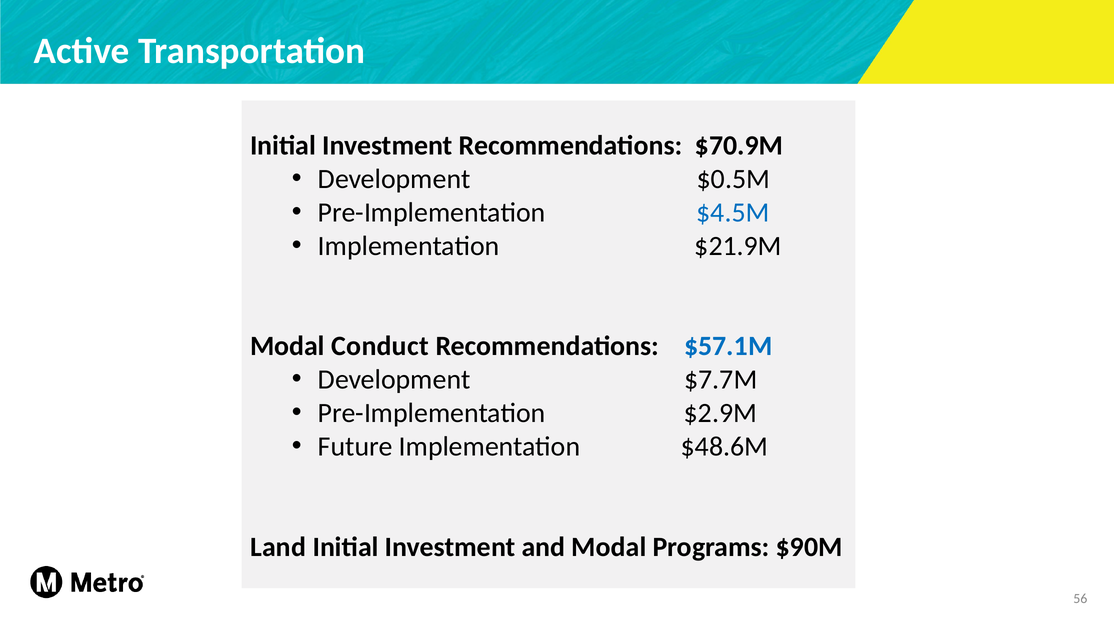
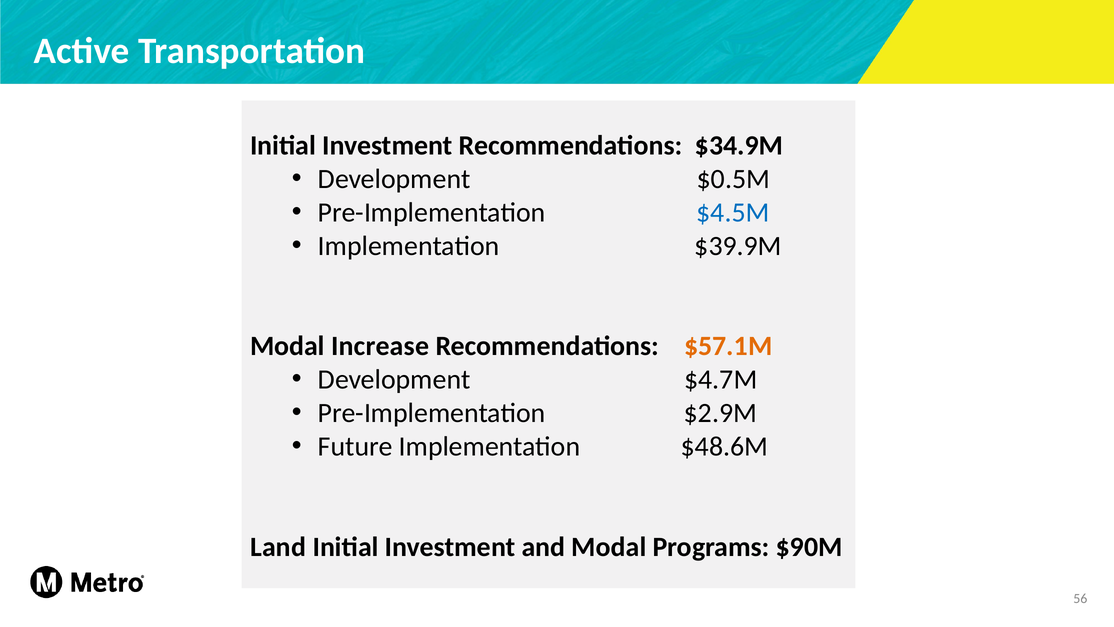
$70.9M: $70.9M -> $34.9M
$21.9M: $21.9M -> $39.9M
Conduct: Conduct -> Increase
$57.1M colour: blue -> orange
$7.7M: $7.7M -> $4.7M
